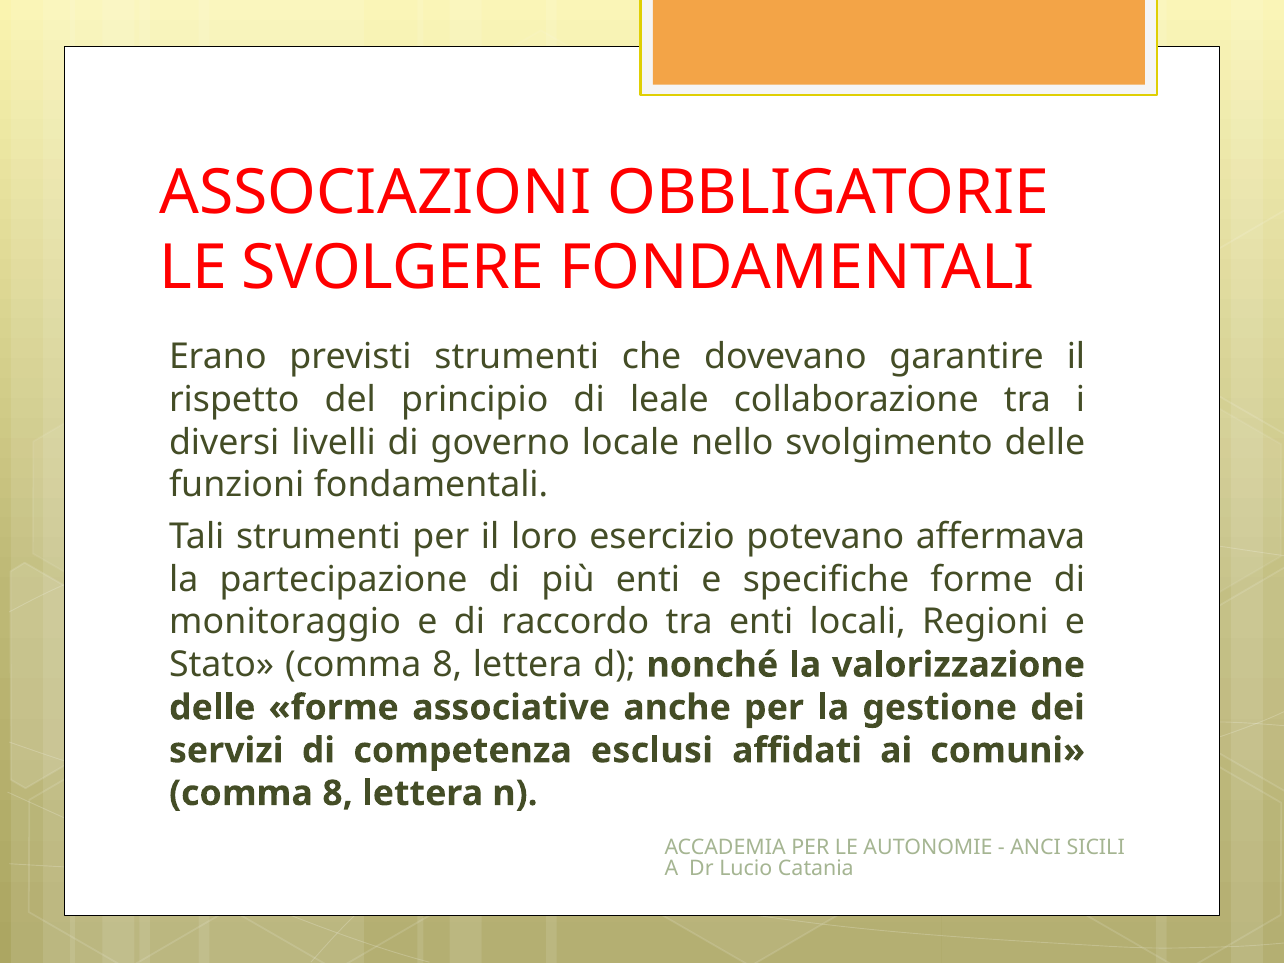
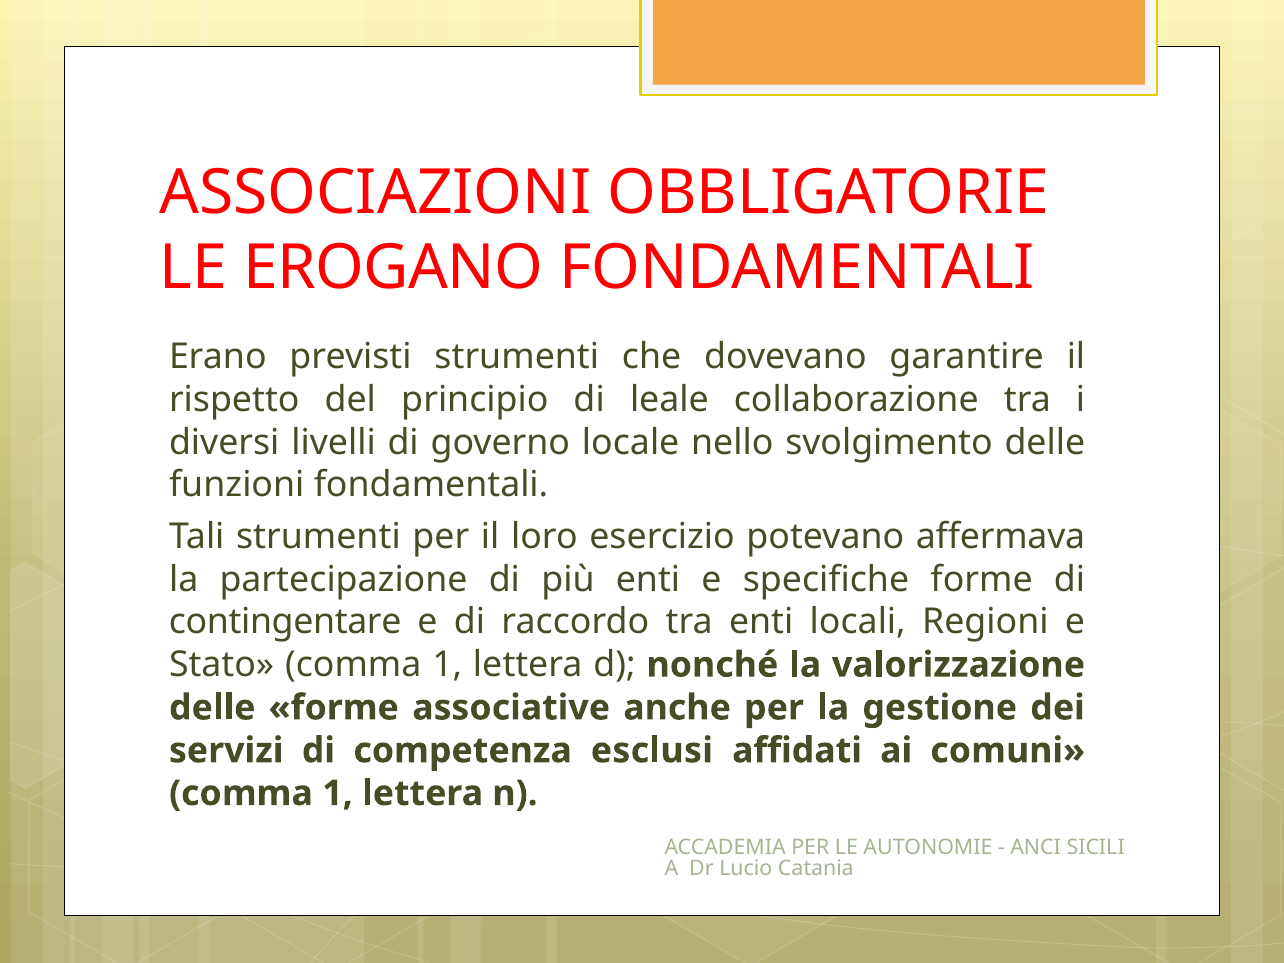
SVOLGERE: SVOLGERE -> EROGANO
monitoraggio: monitoraggio -> contingentare
Stato comma 8: 8 -> 1
8 at (338, 793): 8 -> 1
